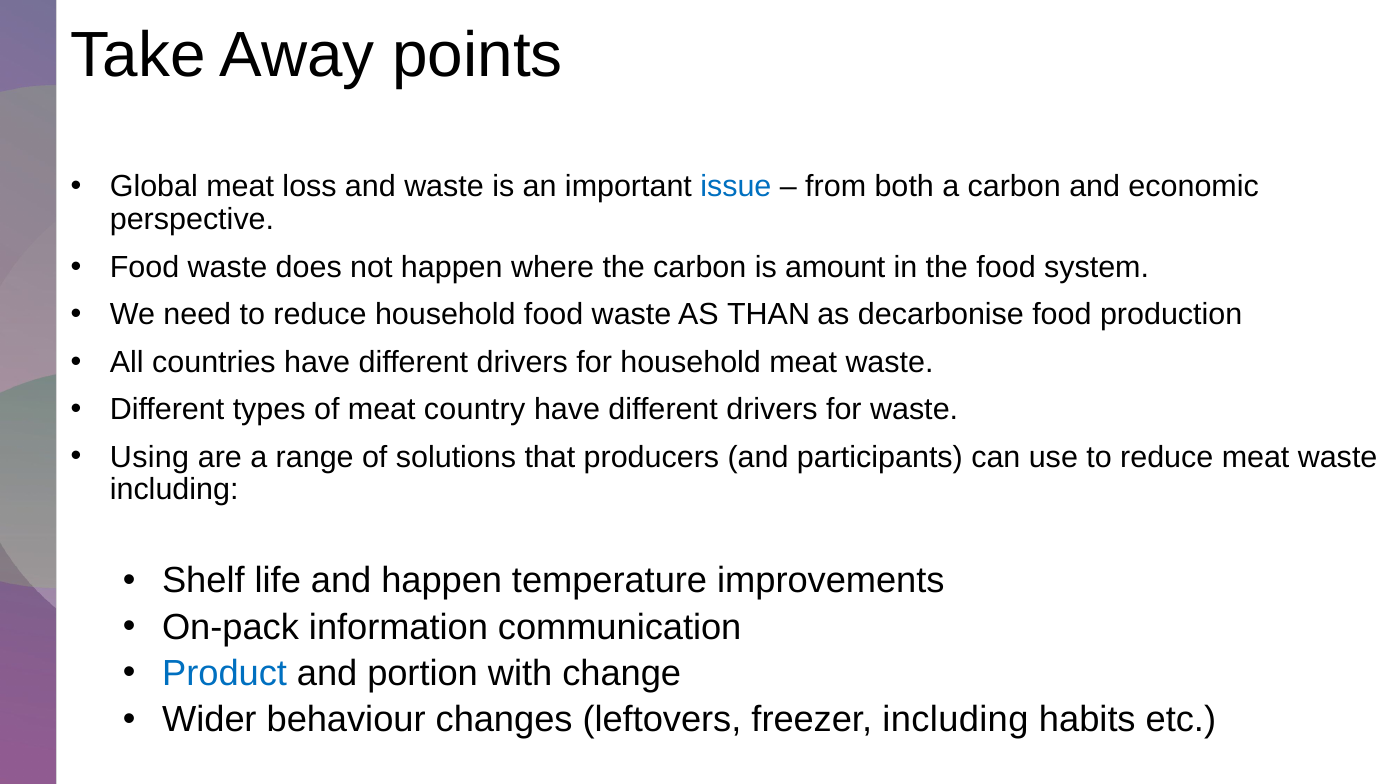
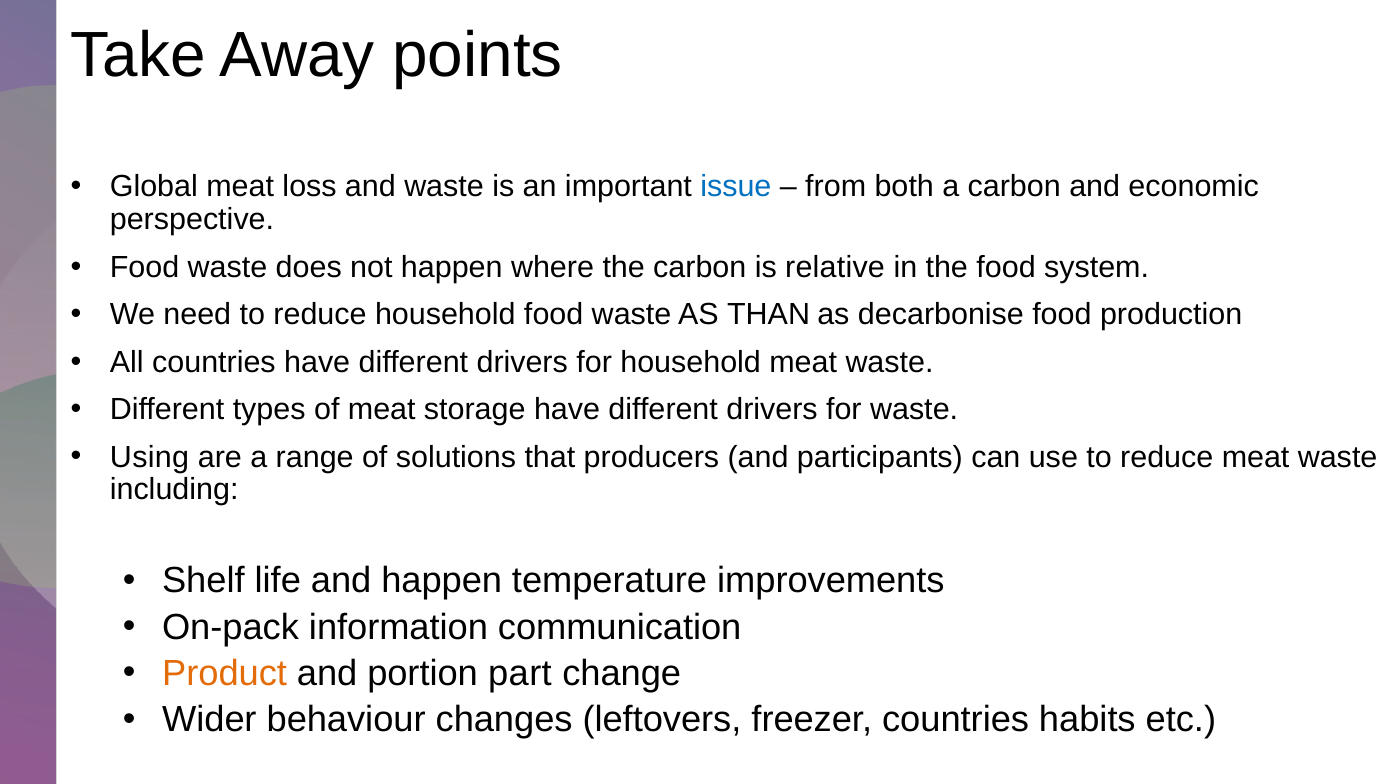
amount: amount -> relative
country: country -> storage
Product colour: blue -> orange
with: with -> part
freezer including: including -> countries
